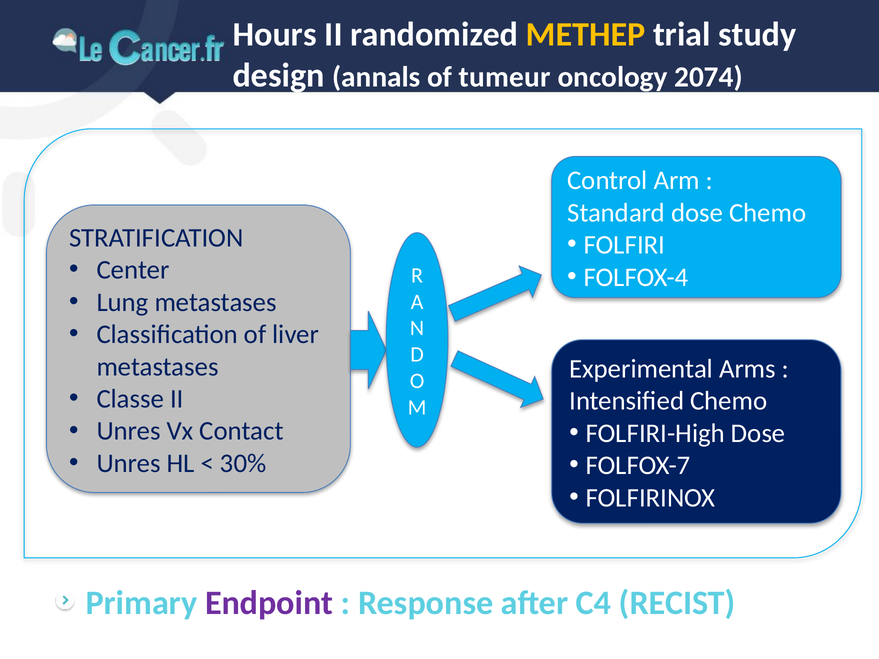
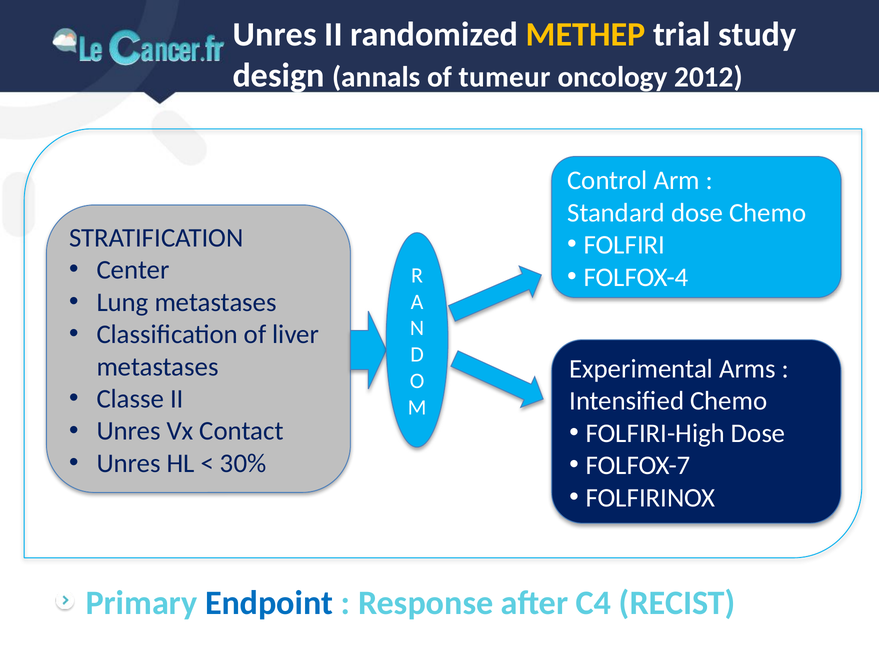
Hours at (275, 34): Hours -> Unres
2074: 2074 -> 2012
Endpoint colour: purple -> blue
